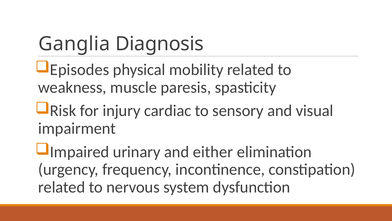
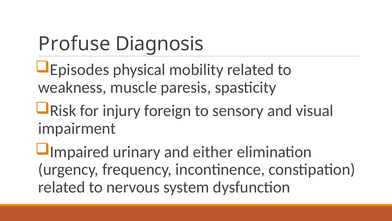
Ganglia: Ganglia -> Profuse
cardiac: cardiac -> foreign
